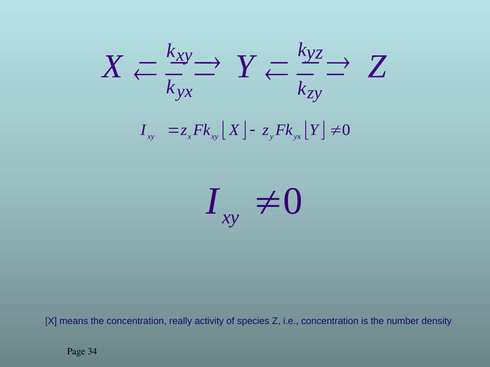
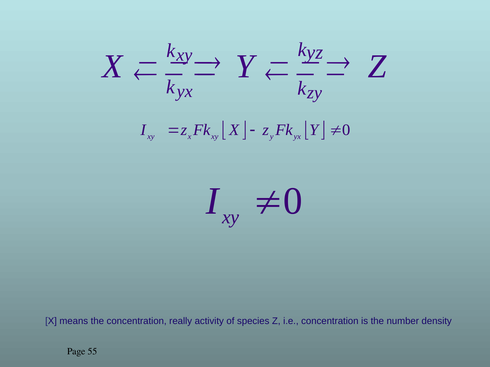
34: 34 -> 55
